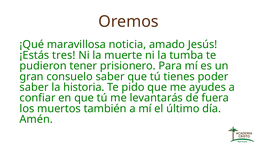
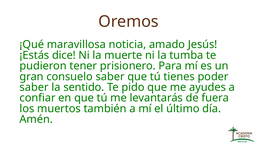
tres: tres -> dice
historia: historia -> sentido
